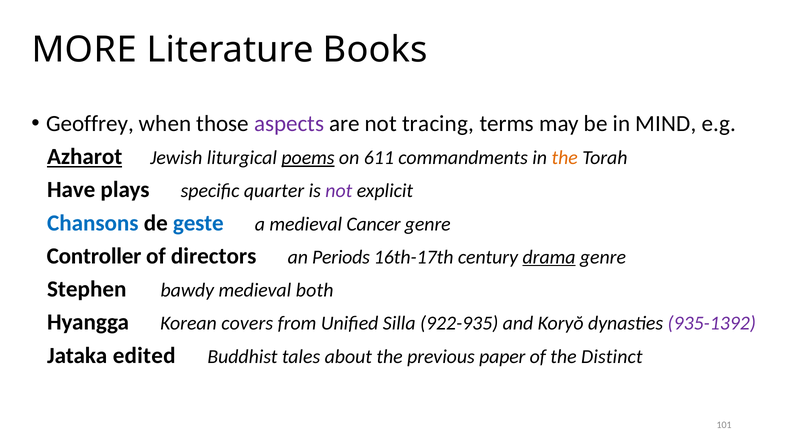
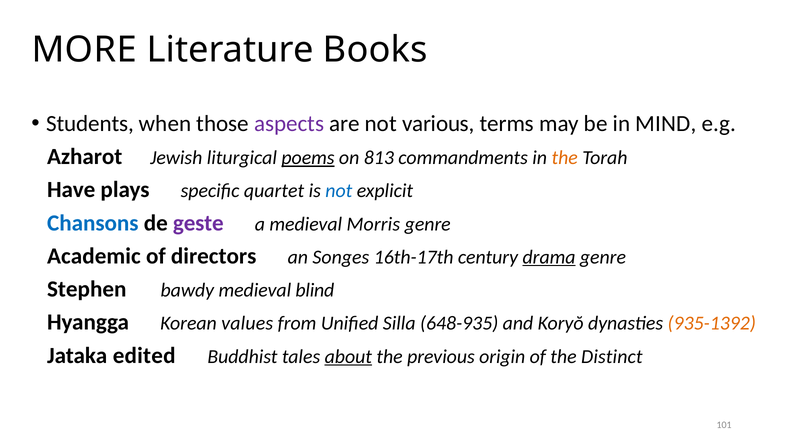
Geoffrey: Geoffrey -> Students
tracing: tracing -> various
Azharot underline: present -> none
611: 611 -> 813
quarter: quarter -> quartet
not at (339, 191) colour: purple -> blue
geste colour: blue -> purple
Cancer: Cancer -> Morris
Controller: Controller -> Academic
Periods: Periods -> Songes
both: both -> blind
covers: covers -> values
922-935: 922-935 -> 648-935
935-1392 colour: purple -> orange
about underline: none -> present
paper: paper -> origin
